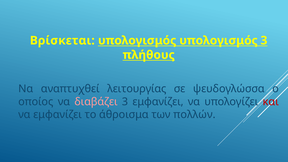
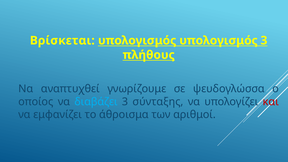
λειτουργίας: λειτουργίας -> γνωρίζουμε
διαβάζει colour: pink -> light blue
3 εμφανίζει: εμφανίζει -> σύνταξης
πολλών: πολλών -> αριθμοί
